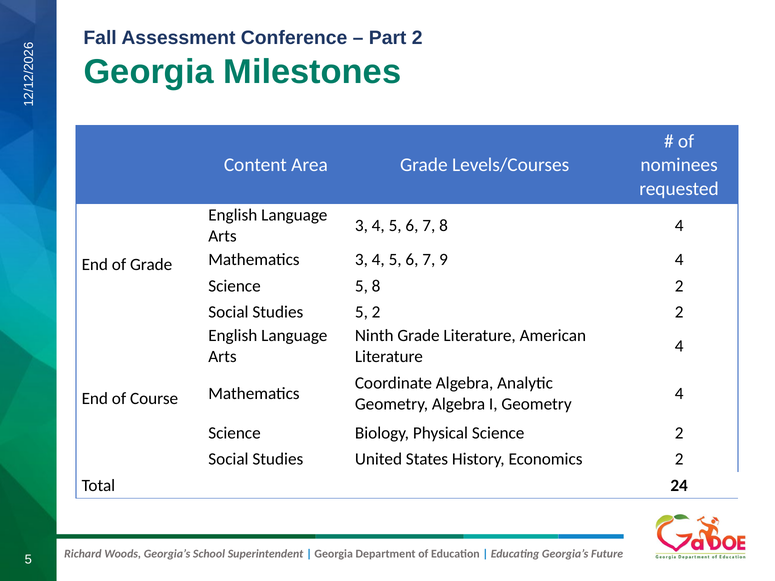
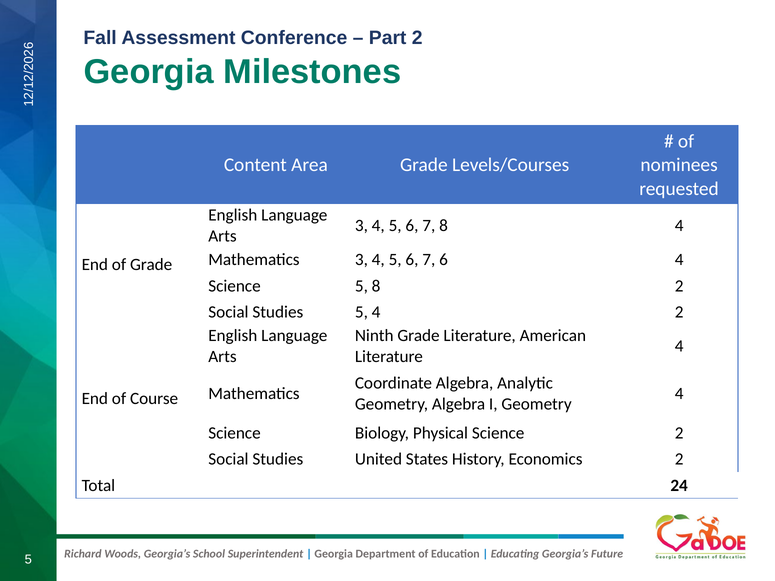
7 9: 9 -> 6
5 2: 2 -> 4
